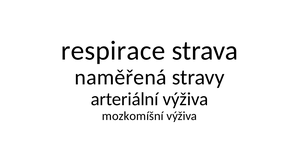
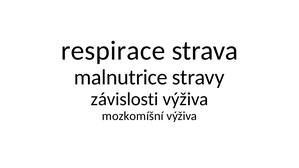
naměřená: naměřená -> malnutrice
arteriální: arteriální -> závislosti
